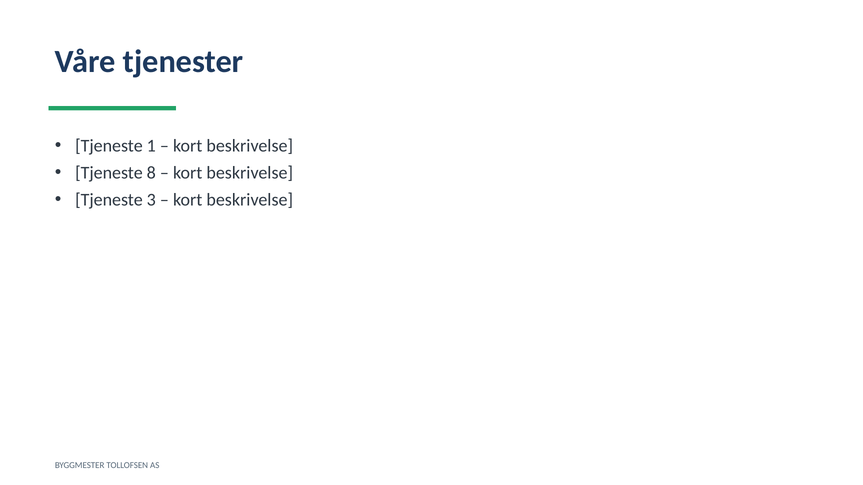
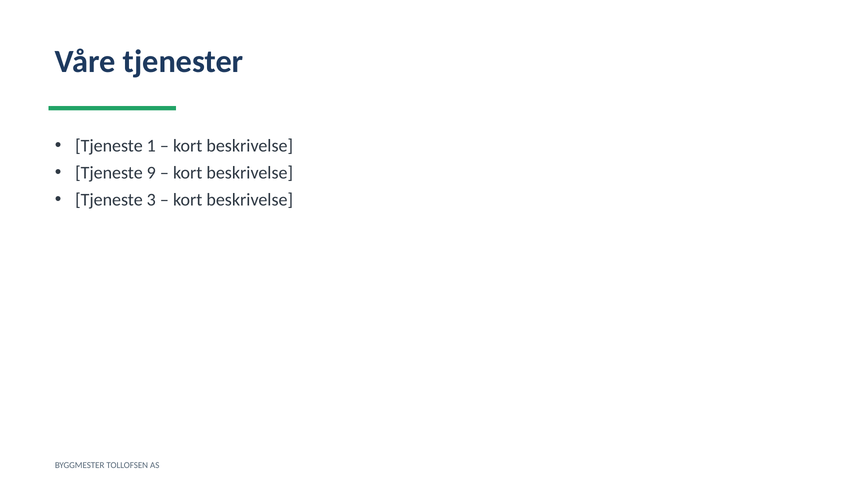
8: 8 -> 9
